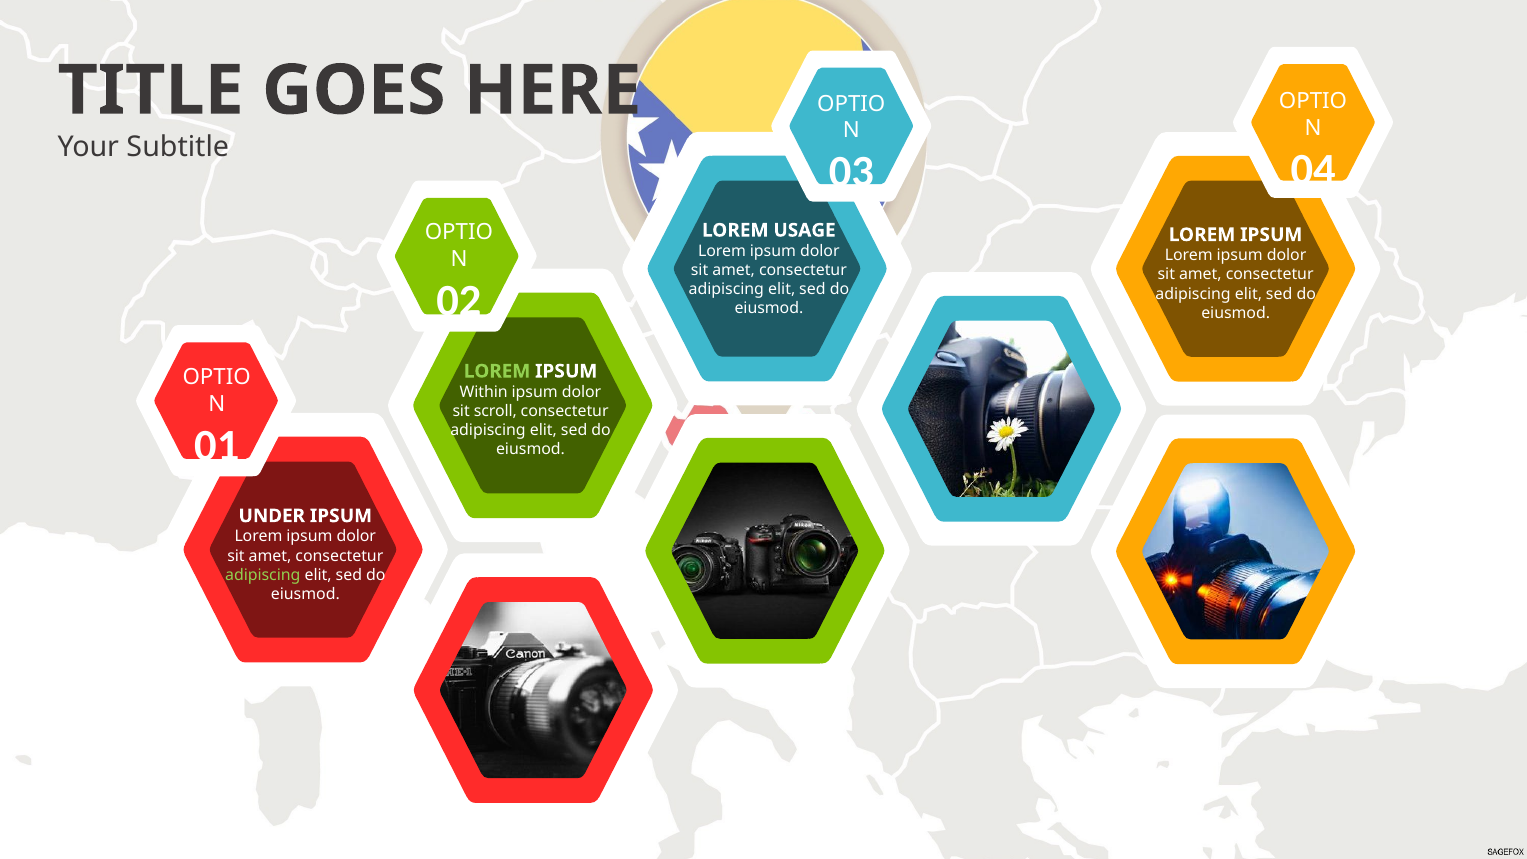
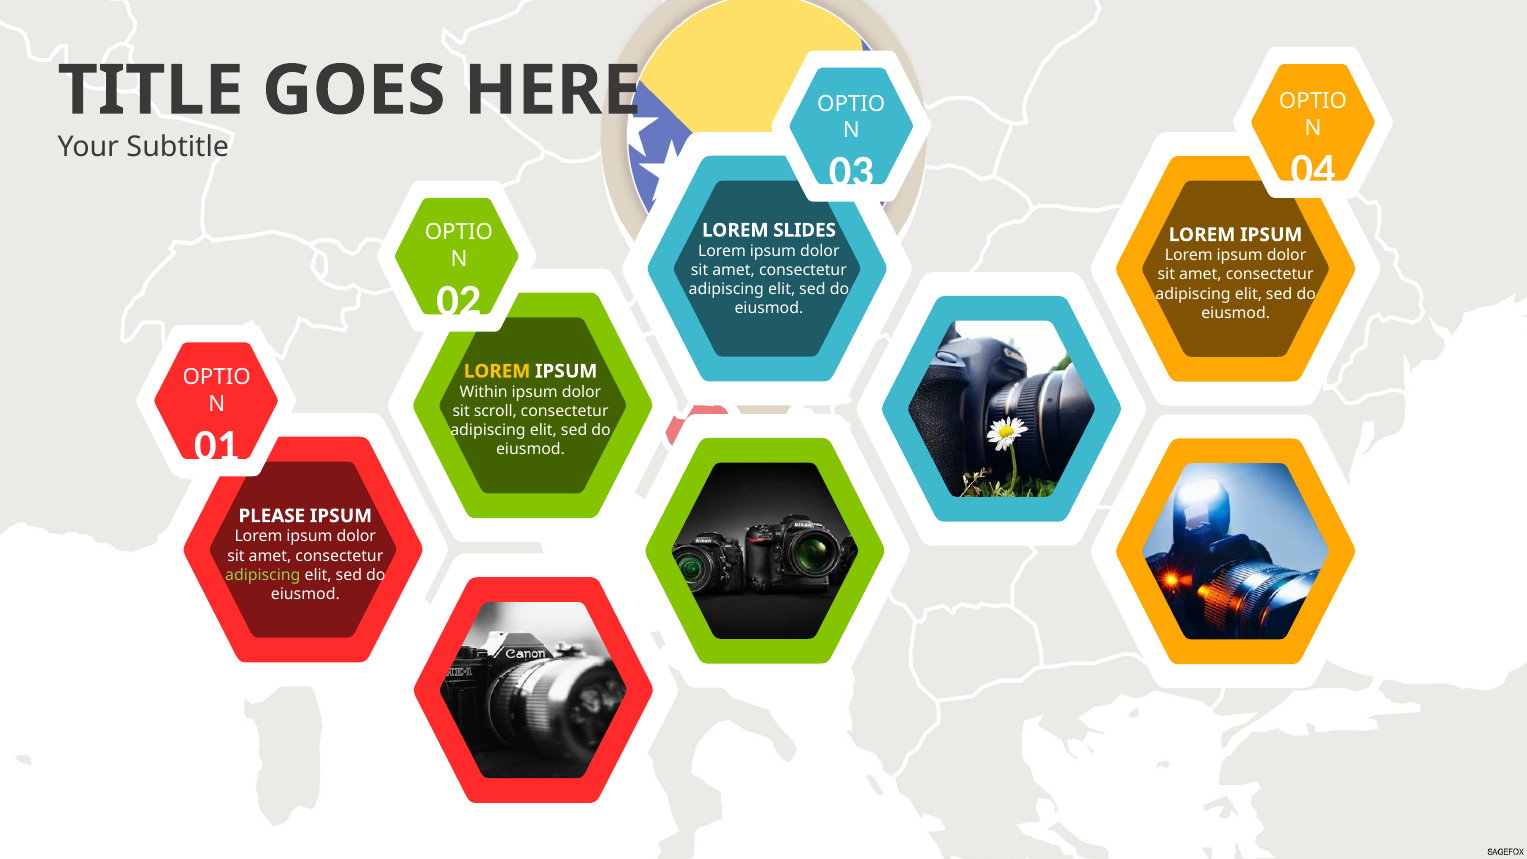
USAGE: USAGE -> SLIDES
LOREM at (497, 371) colour: light green -> yellow
UNDER: UNDER -> PLEASE
